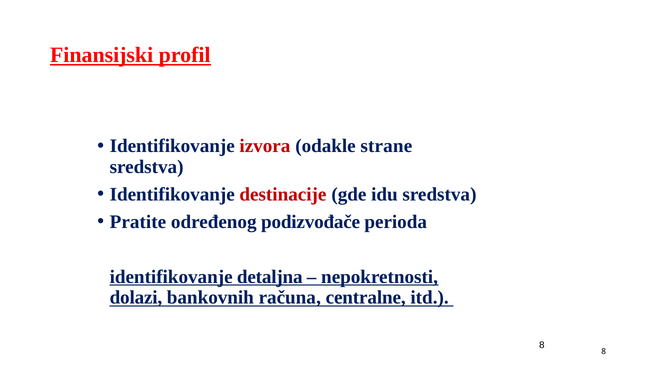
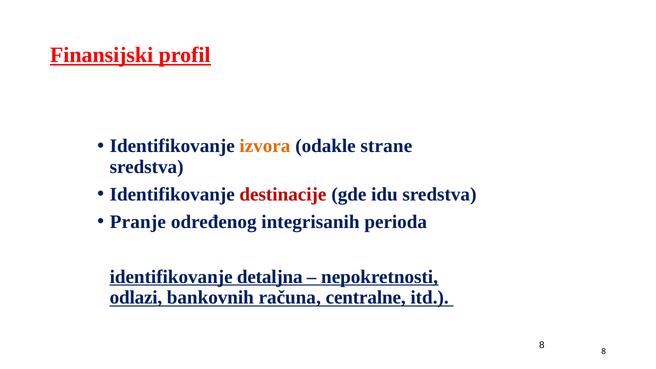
izvora colour: red -> orange
Pratite: Pratite -> Pranje
podizvođače: podizvođače -> integrisanih
dolazi: dolazi -> odlazi
